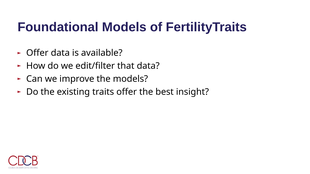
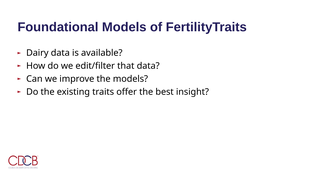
Offer at (37, 53): Offer -> Dairy
